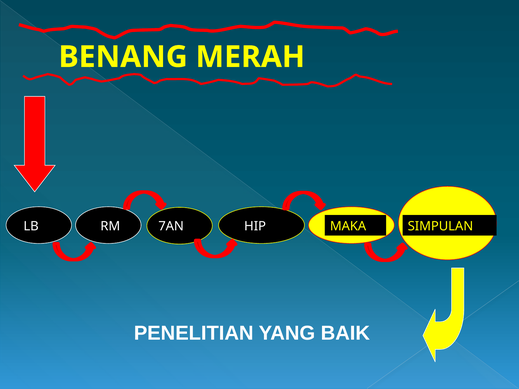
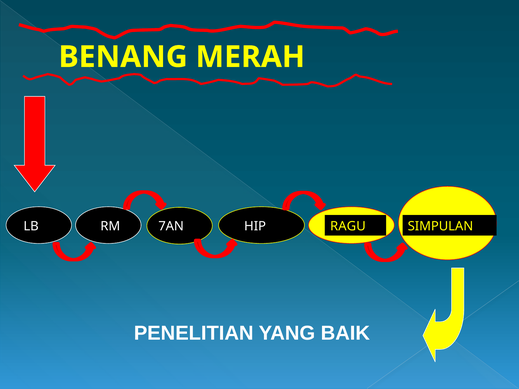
MAKA: MAKA -> RAGU
